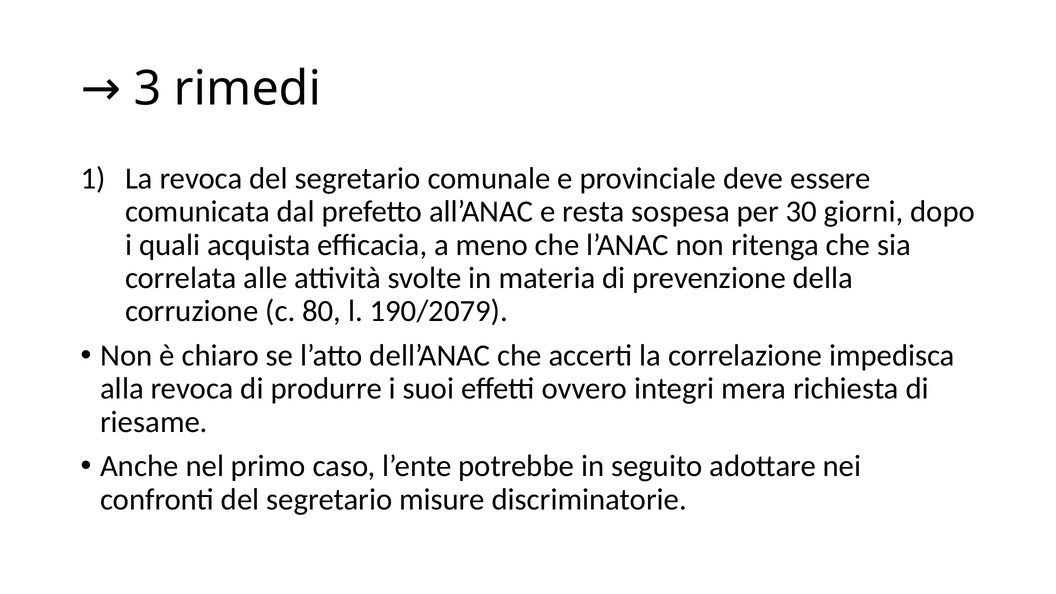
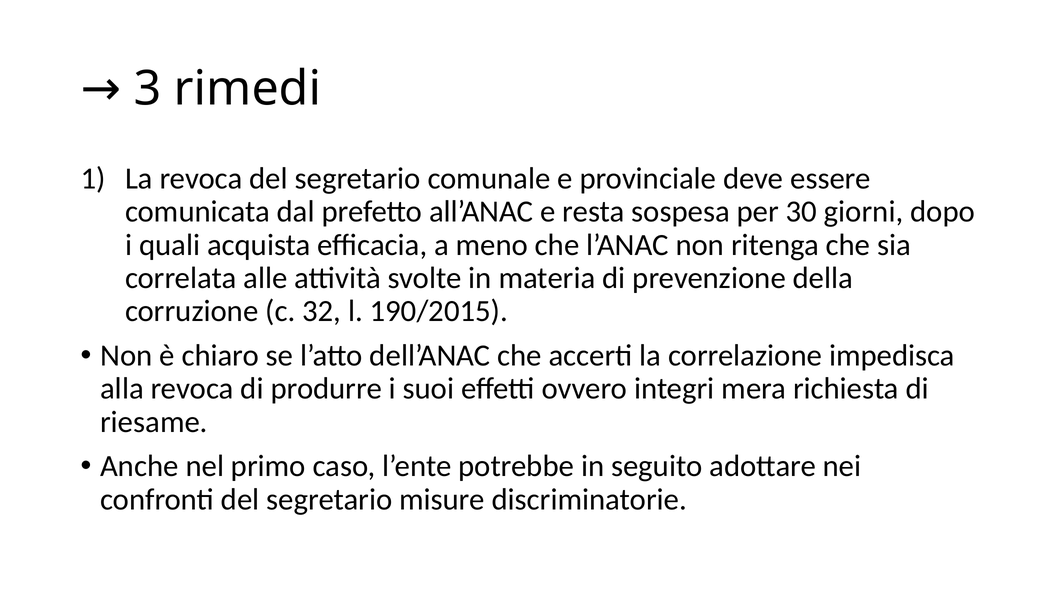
80: 80 -> 32
190/2079: 190/2079 -> 190/2015
